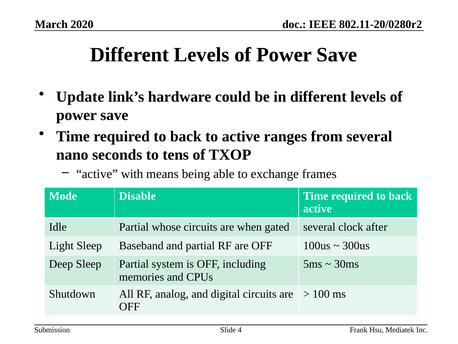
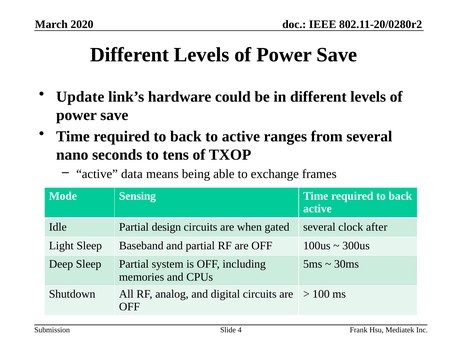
with: with -> data
Disable: Disable -> Sensing
whose: whose -> design
